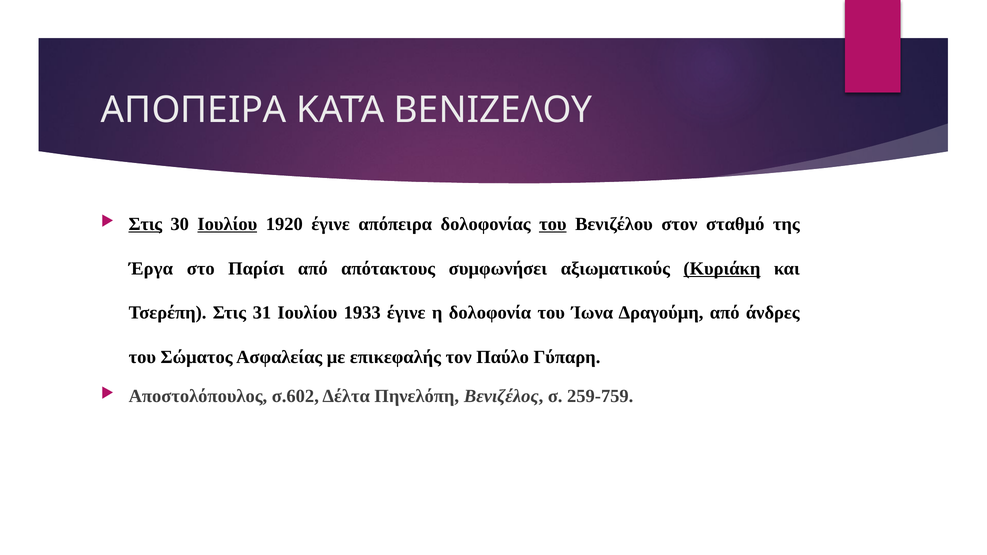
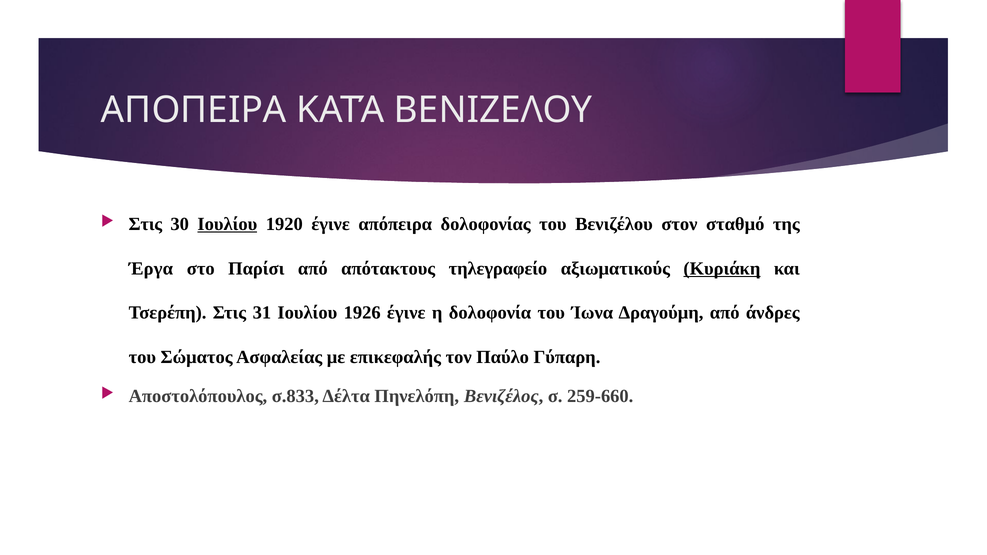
Στις at (145, 224) underline: present -> none
του at (553, 224) underline: present -> none
συμφωνήσει: συμφωνήσει -> τηλεγραφείο
1933: 1933 -> 1926
σ.602: σ.602 -> σ.833
259-759: 259-759 -> 259-660
